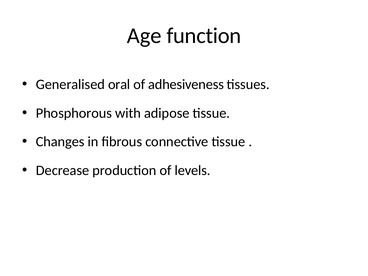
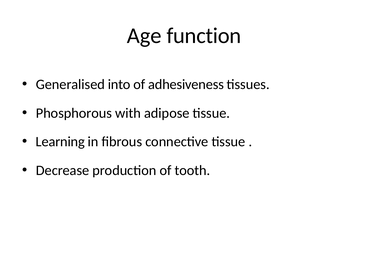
oral: oral -> into
Changes: Changes -> Learning
levels: levels -> tooth
